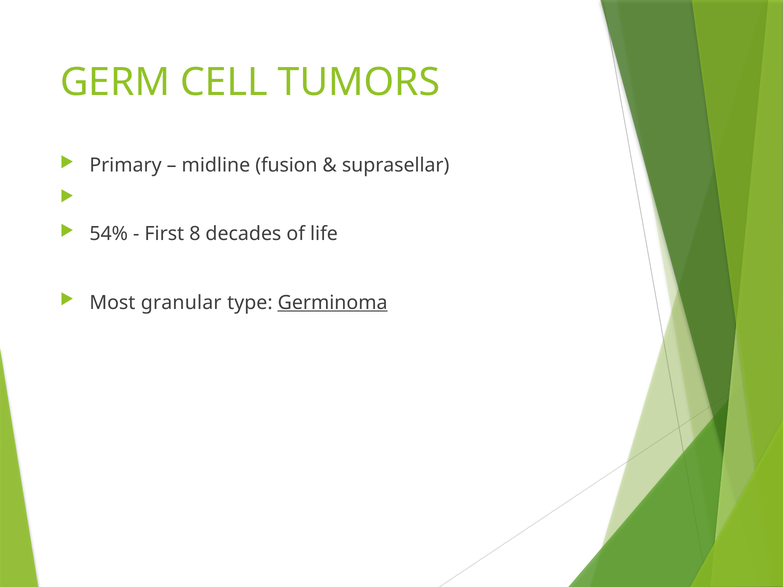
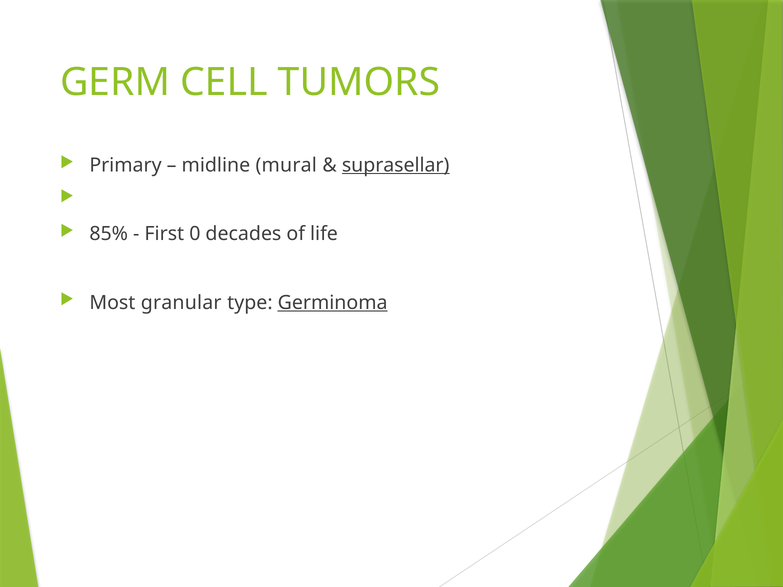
fusion: fusion -> mural
suprasellar underline: none -> present
54%: 54% -> 85%
8: 8 -> 0
